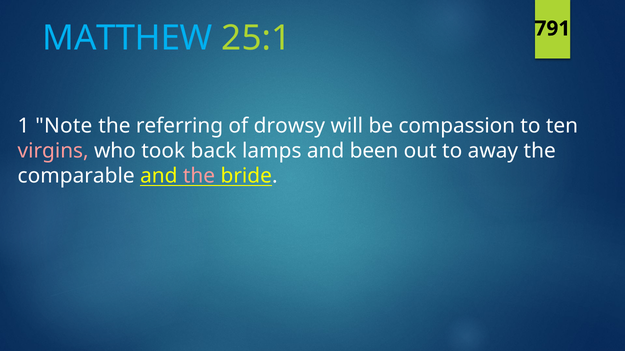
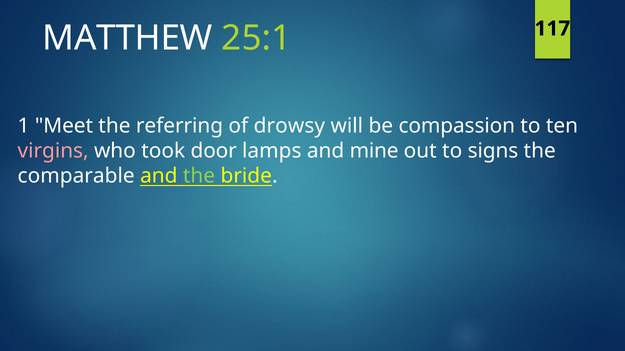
MATTHEW colour: light blue -> white
791: 791 -> 117
Note: Note -> Meet
back: back -> door
been: been -> mine
away: away -> signs
the at (199, 176) colour: pink -> light green
